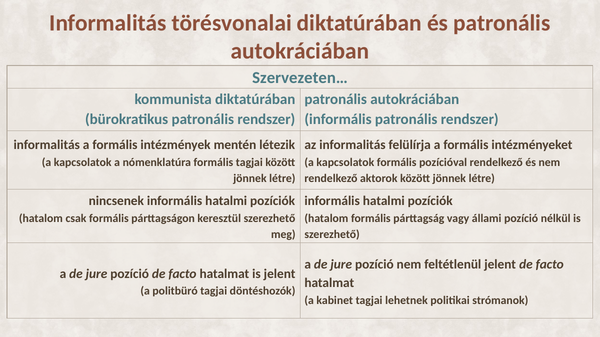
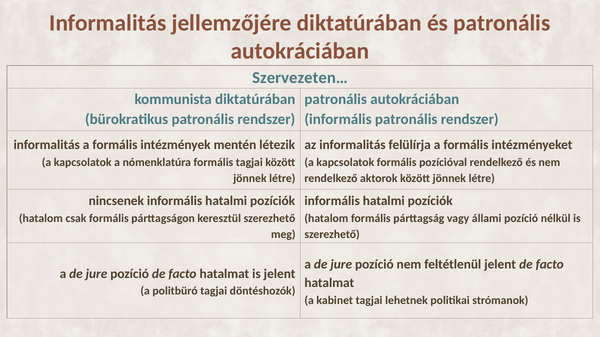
törésvonalai: törésvonalai -> jellemzőjére
